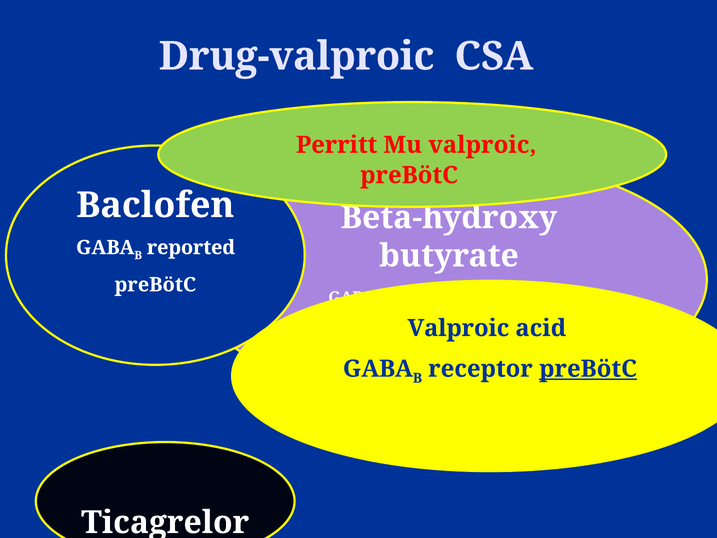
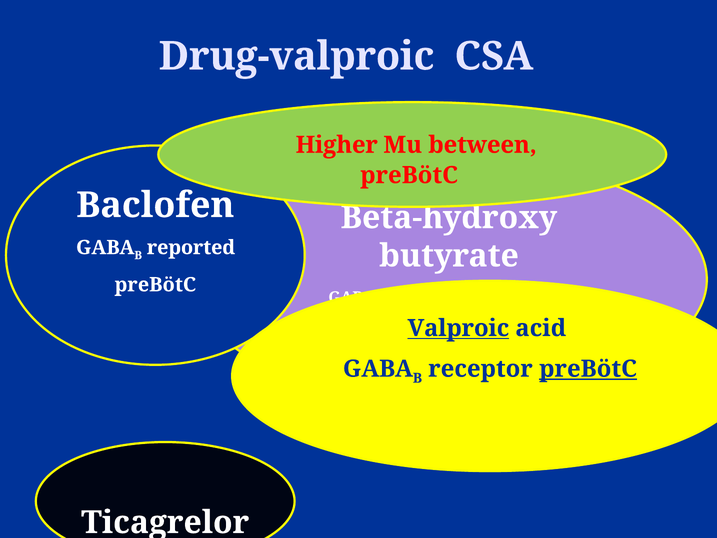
Perritt: Perritt -> Higher
Mu valproic: valproic -> between
Valproic at (458, 328) underline: none -> present
